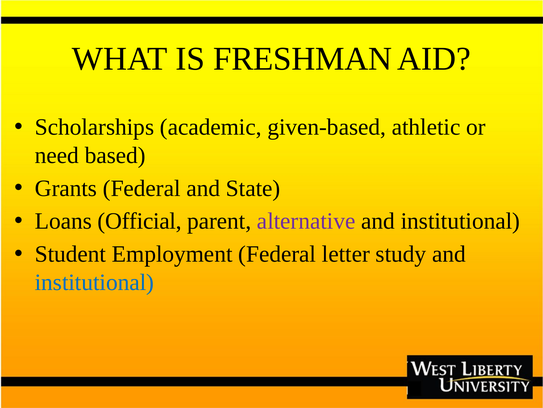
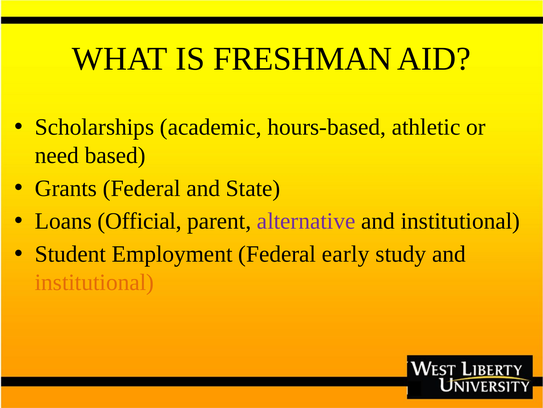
given-based: given-based -> hours-based
letter: letter -> early
institutional at (94, 282) colour: blue -> orange
